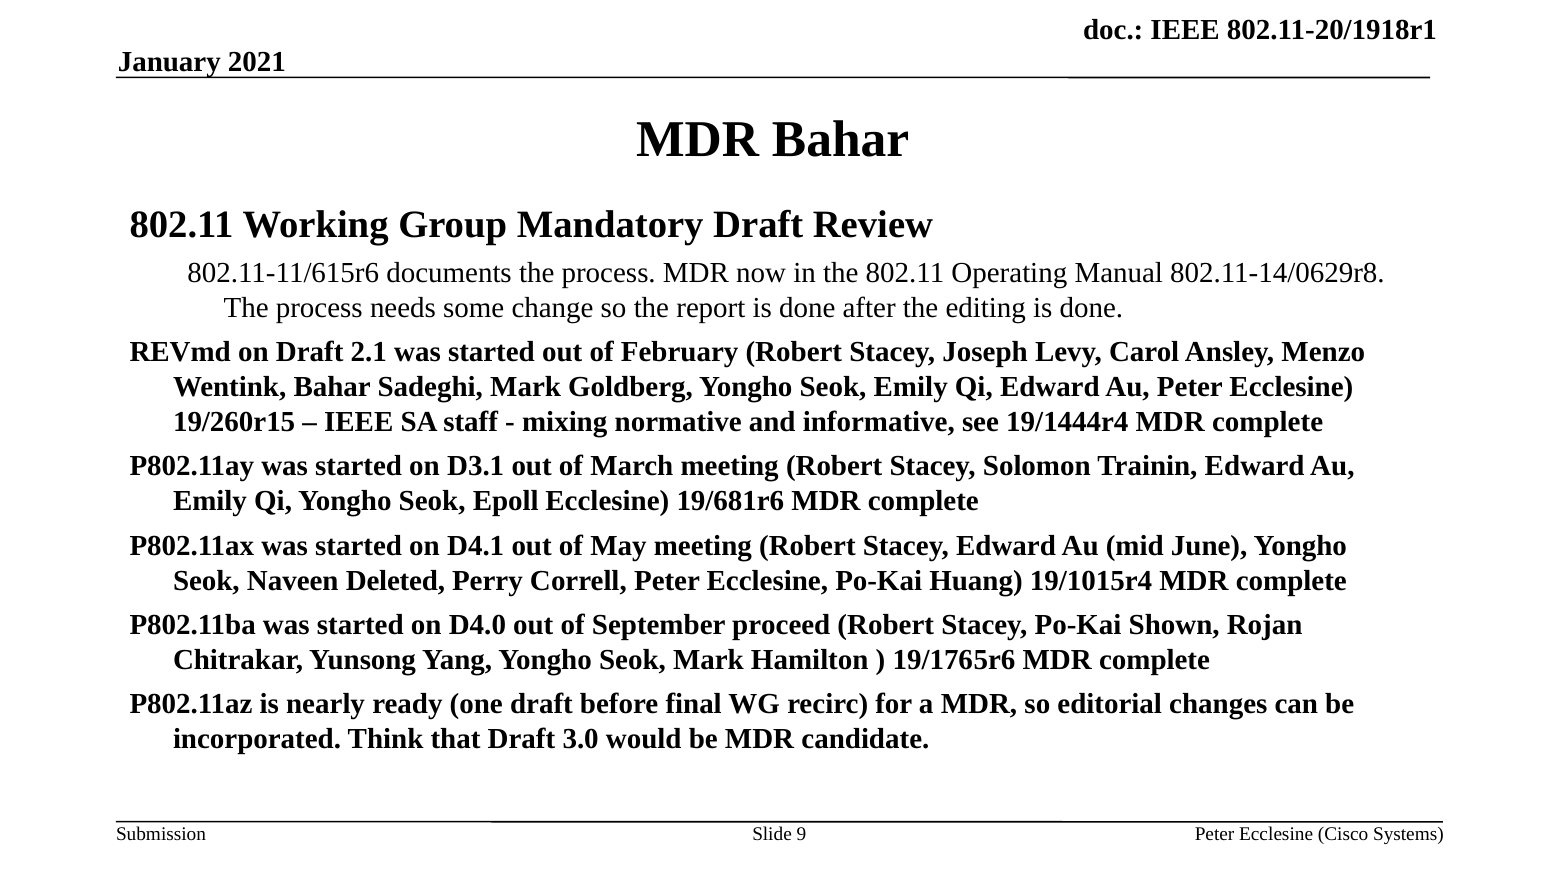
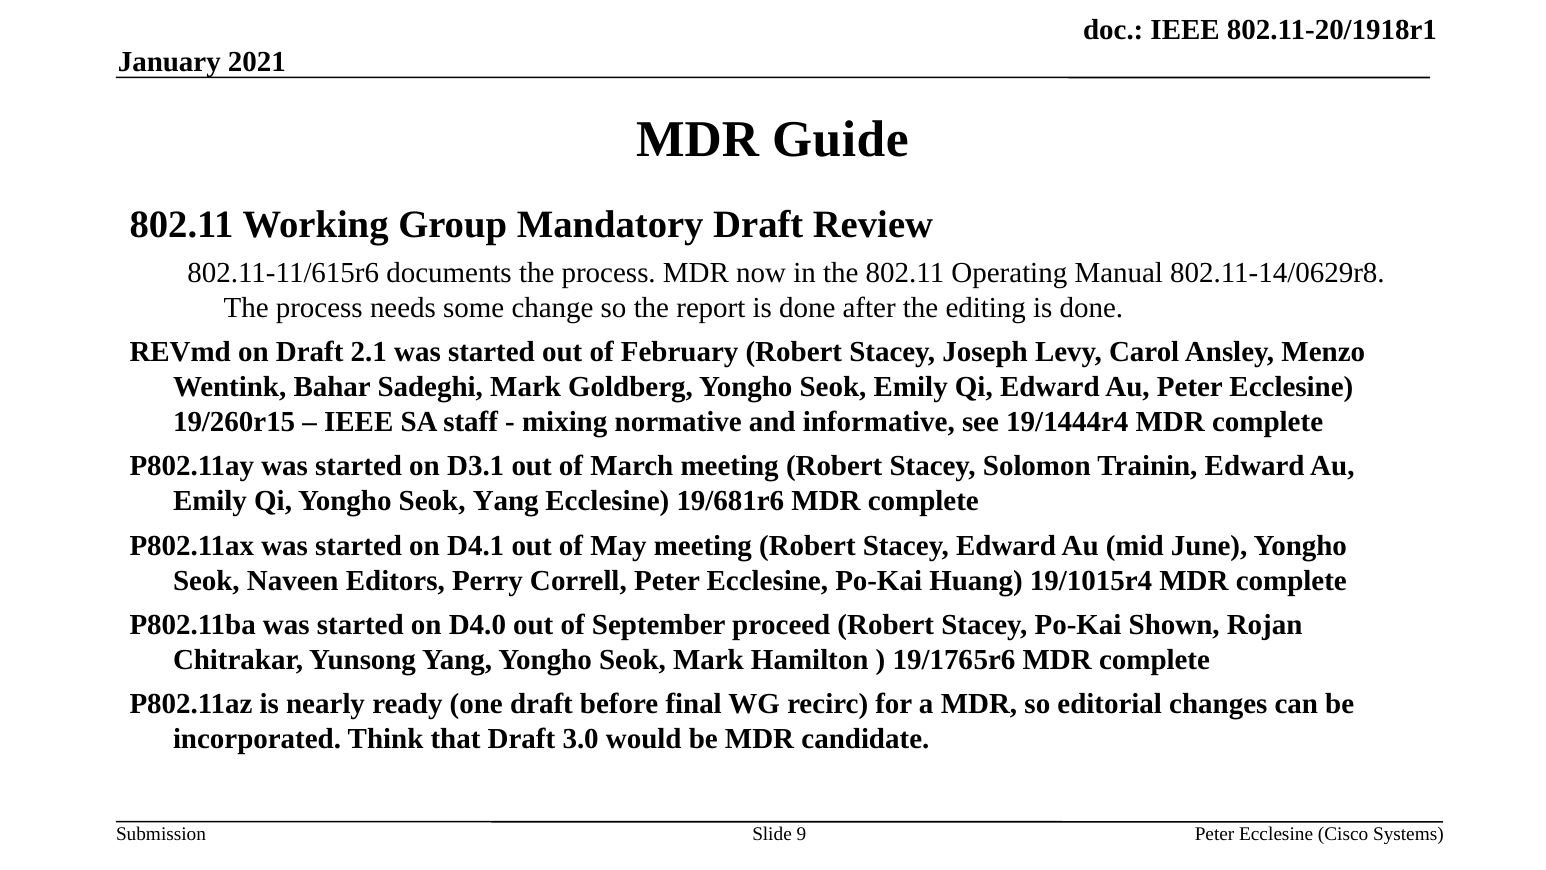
MDR Bahar: Bahar -> Guide
Seok Epoll: Epoll -> Yang
Deleted: Deleted -> Editors
